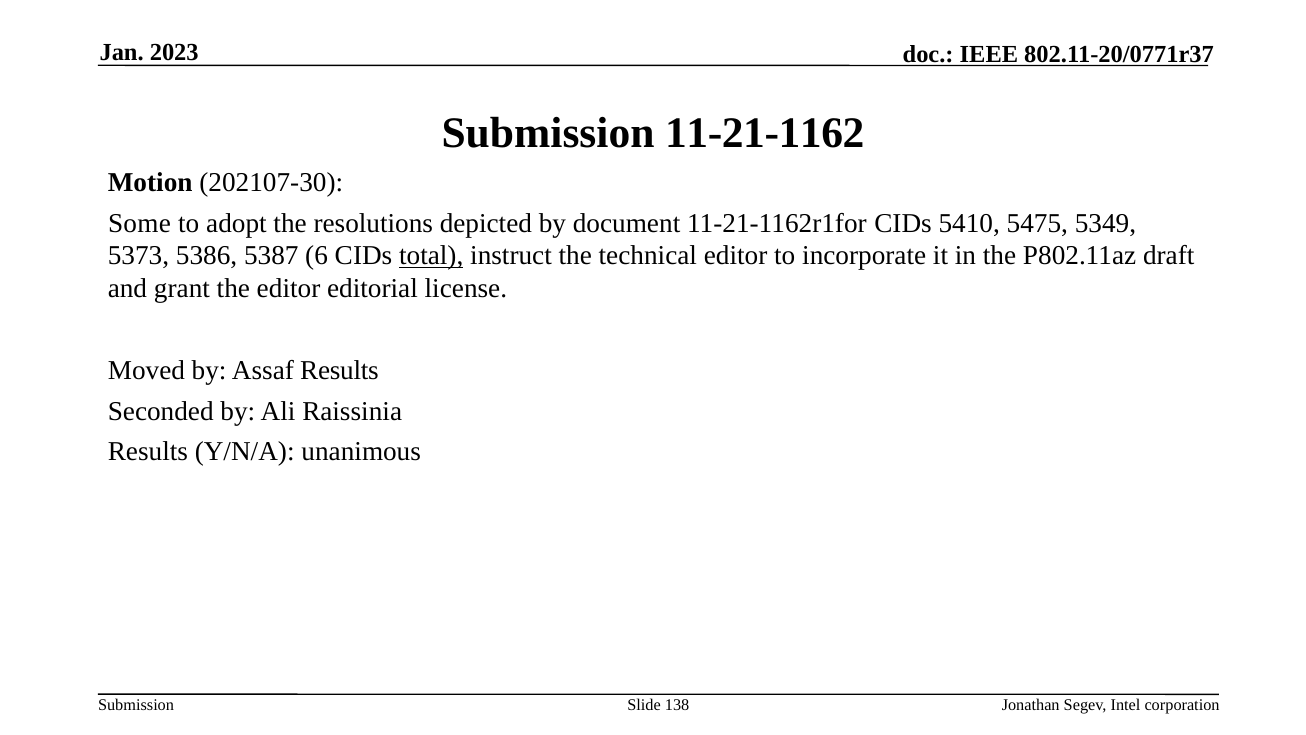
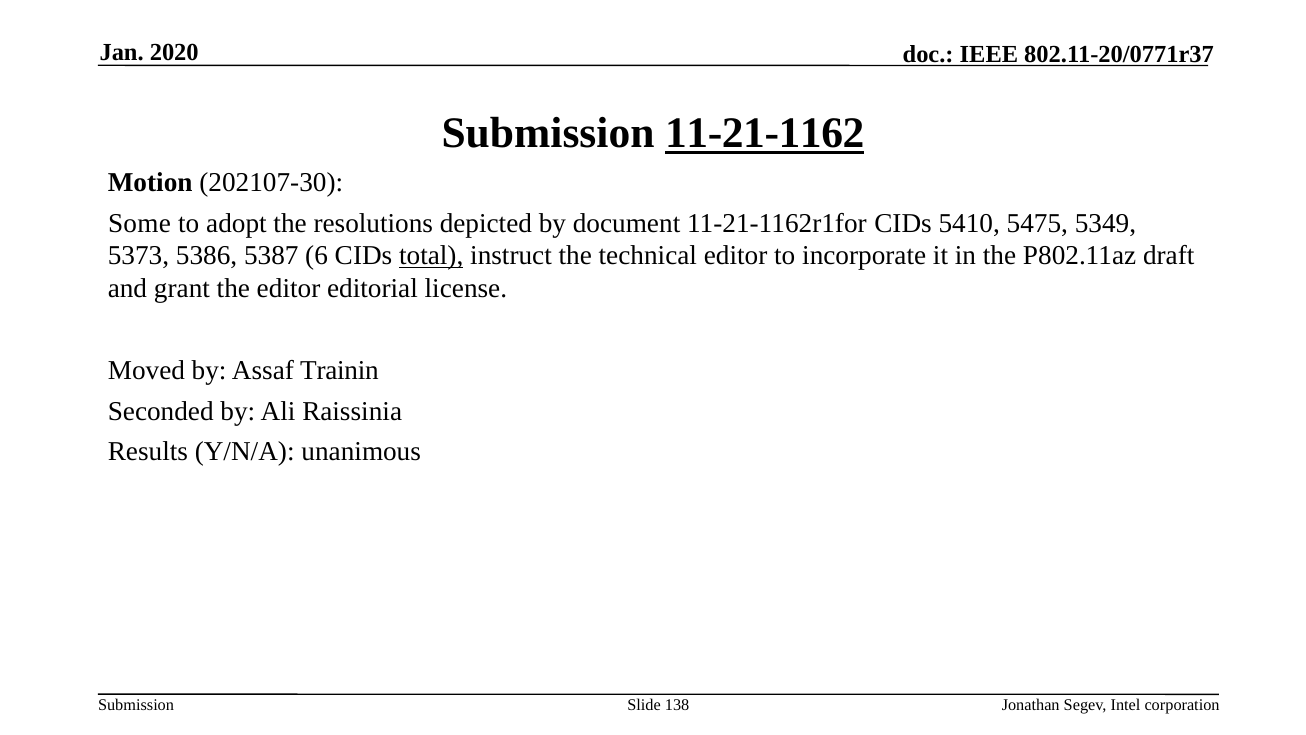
2023: 2023 -> 2020
11-21-1162 underline: none -> present
Assaf Results: Results -> Trainin
